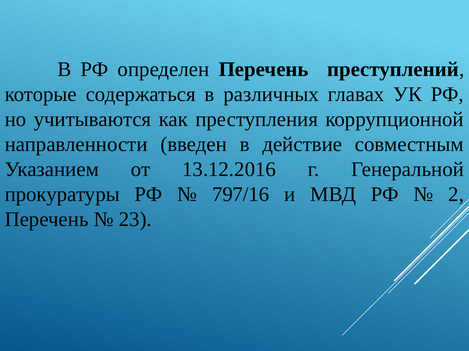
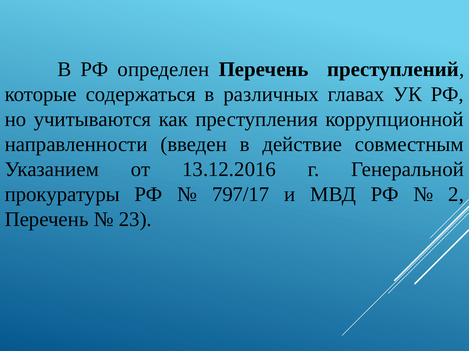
797/16: 797/16 -> 797/17
